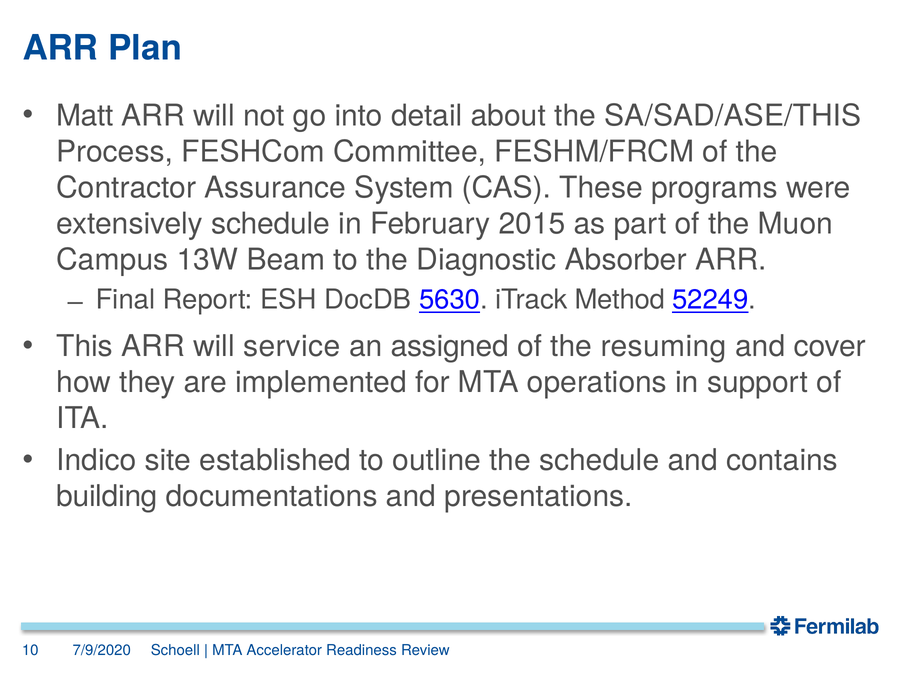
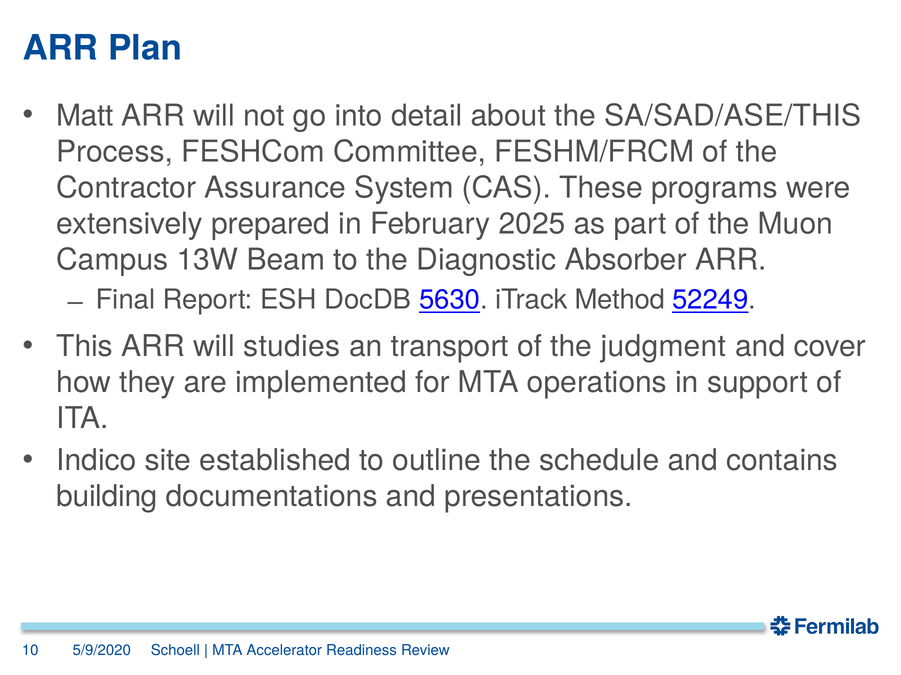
extensively schedule: schedule -> prepared
2015: 2015 -> 2025
service: service -> studies
assigned: assigned -> transport
resuming: resuming -> judgment
7/9/2020: 7/9/2020 -> 5/9/2020
